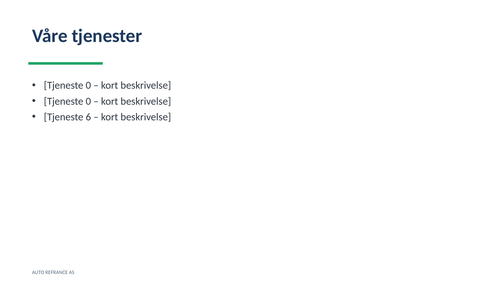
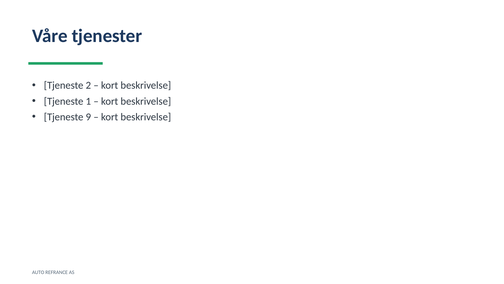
0 at (88, 85): 0 -> 2
0 at (88, 101): 0 -> 1
6: 6 -> 9
